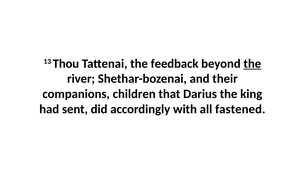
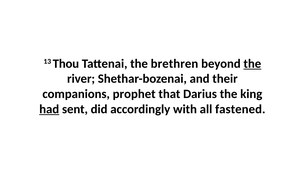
feedback: feedback -> brethren
children: children -> prophet
had underline: none -> present
